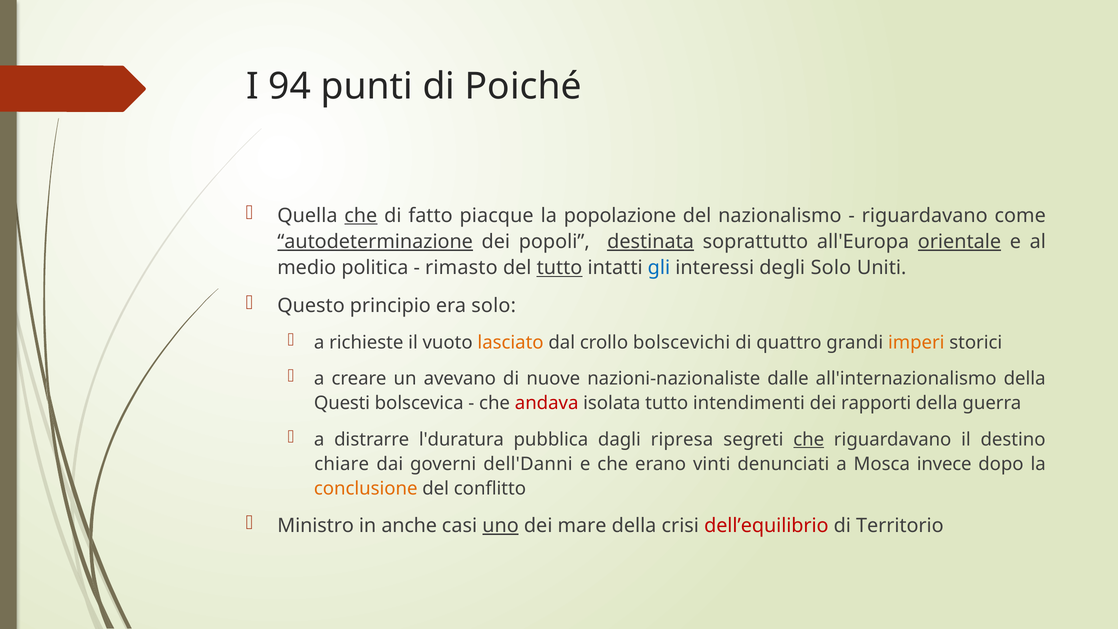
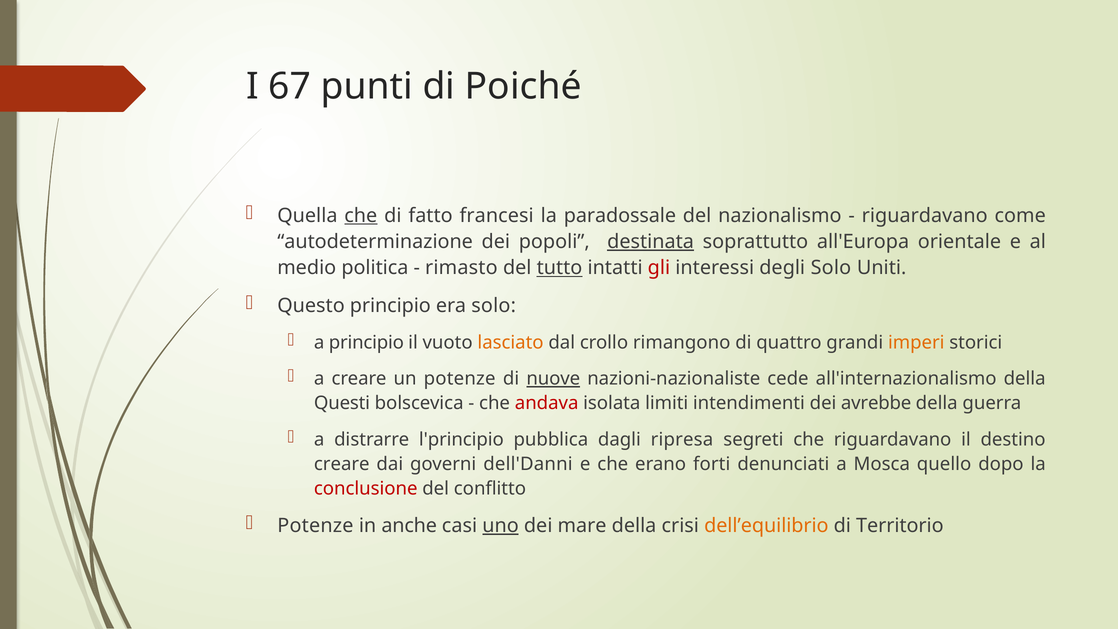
94: 94 -> 67
piacque: piacque -> francesi
popolazione: popolazione -> paradossale
autodeterminazione underline: present -> none
orientale underline: present -> none
gli colour: blue -> red
a richieste: richieste -> principio
bolscevichi: bolscevichi -> rimangono
un avevano: avevano -> potenze
nuove underline: none -> present
dalle: dalle -> cede
isolata tutto: tutto -> limiti
rapporti: rapporti -> avrebbe
l'duratura: l'duratura -> l'principio
che at (809, 439) underline: present -> none
chiare at (342, 464): chiare -> creare
vinti: vinti -> forti
invece: invece -> quello
conclusione colour: orange -> red
Ministro at (316, 526): Ministro -> Potenze
dell’equilibrio colour: red -> orange
